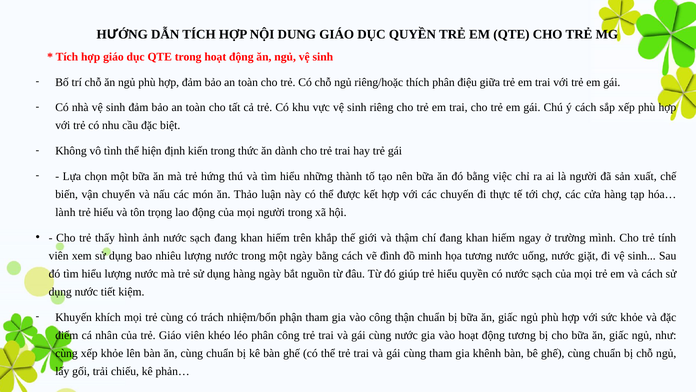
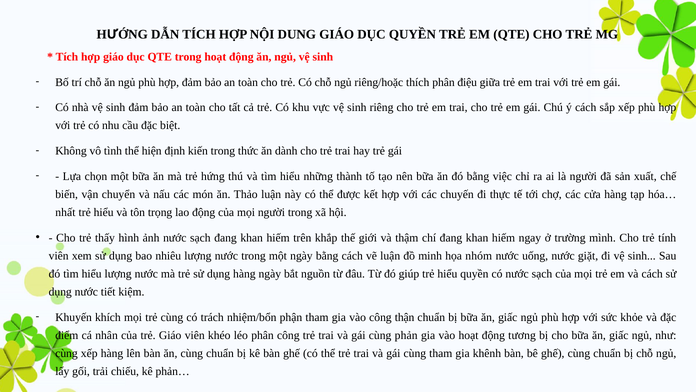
lành: lành -> nhất
vẽ đình: đình -> luận
họa tương: tương -> nhóm
cùng nước: nước -> phản
xếp khỏe: khỏe -> hàng
